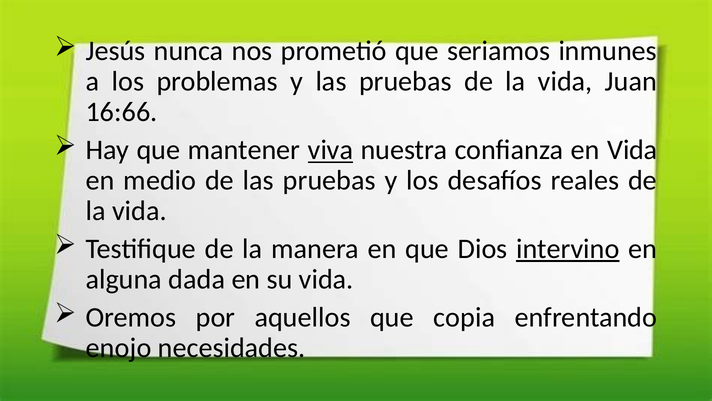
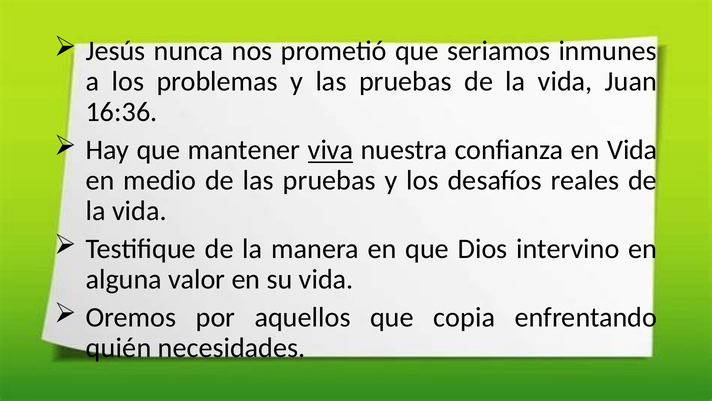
16:66: 16:66 -> 16:36
intervino underline: present -> none
dada: dada -> valor
enojo: enojo -> quién
